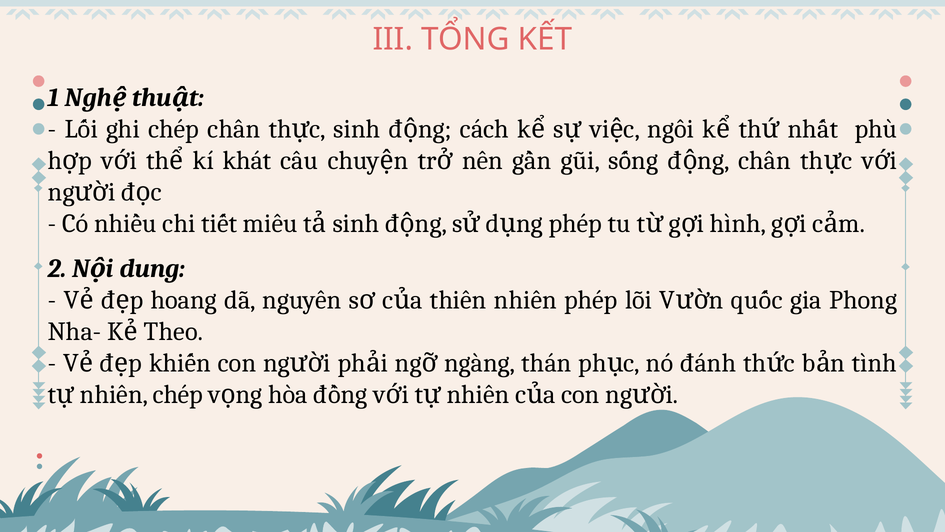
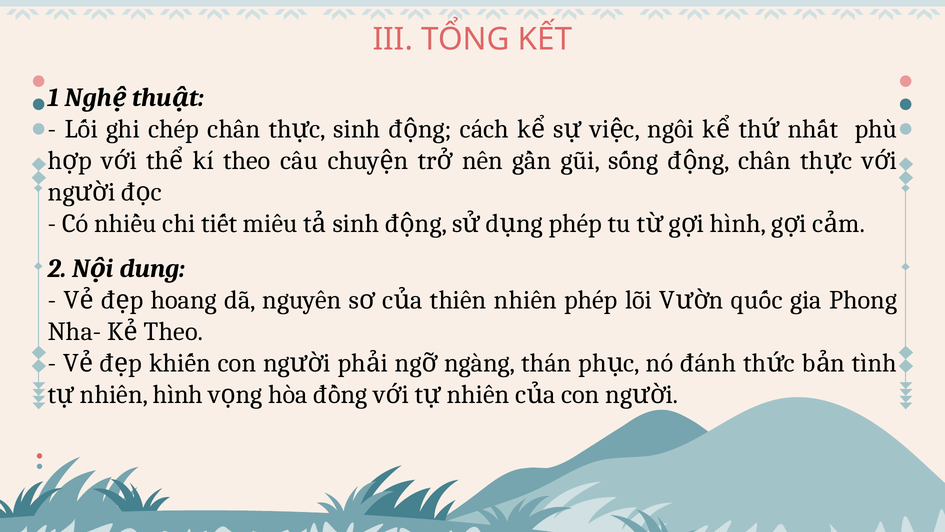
kí khát: khát -> theo
nhiên chép: chép -> hình
